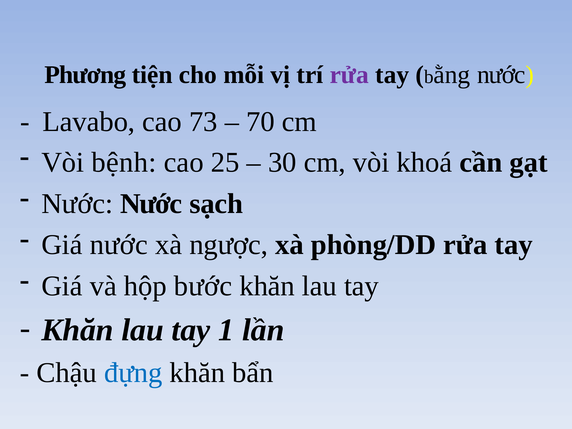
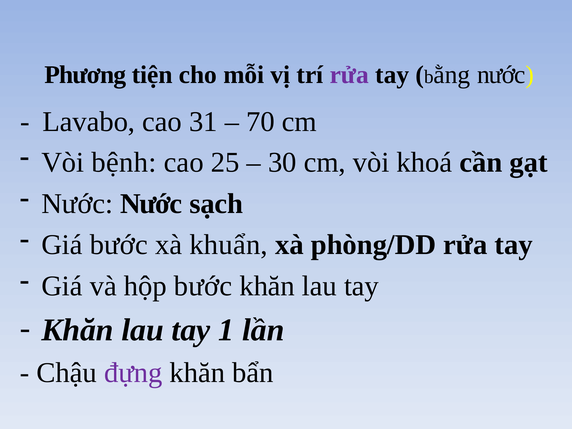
73: 73 -> 31
Giá nước: nước -> bước
ngược: ngược -> khuẩn
đựng colour: blue -> purple
